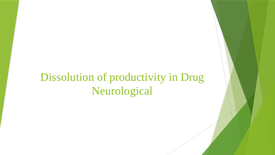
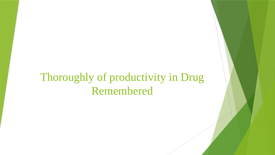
Dissolution: Dissolution -> Thoroughly
Neurological: Neurological -> Remembered
